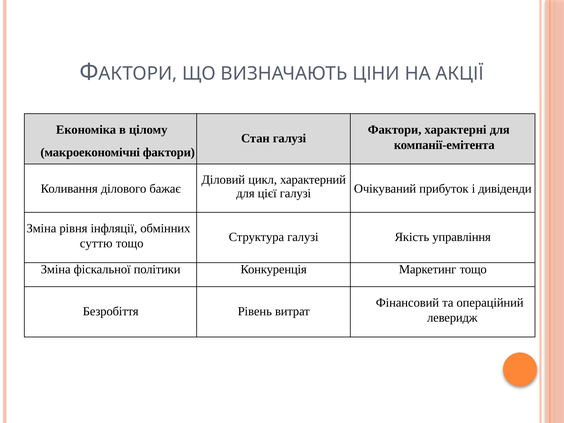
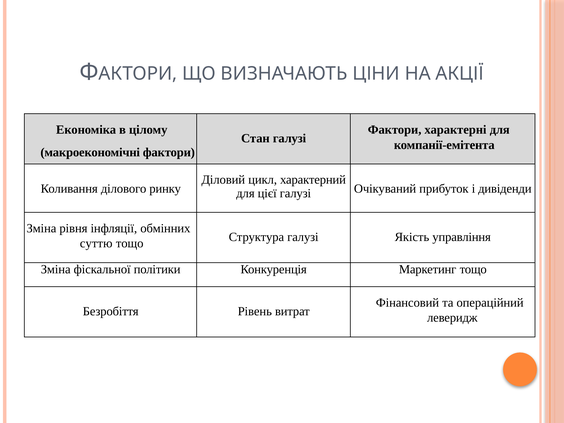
бажає: бажає -> ринку
